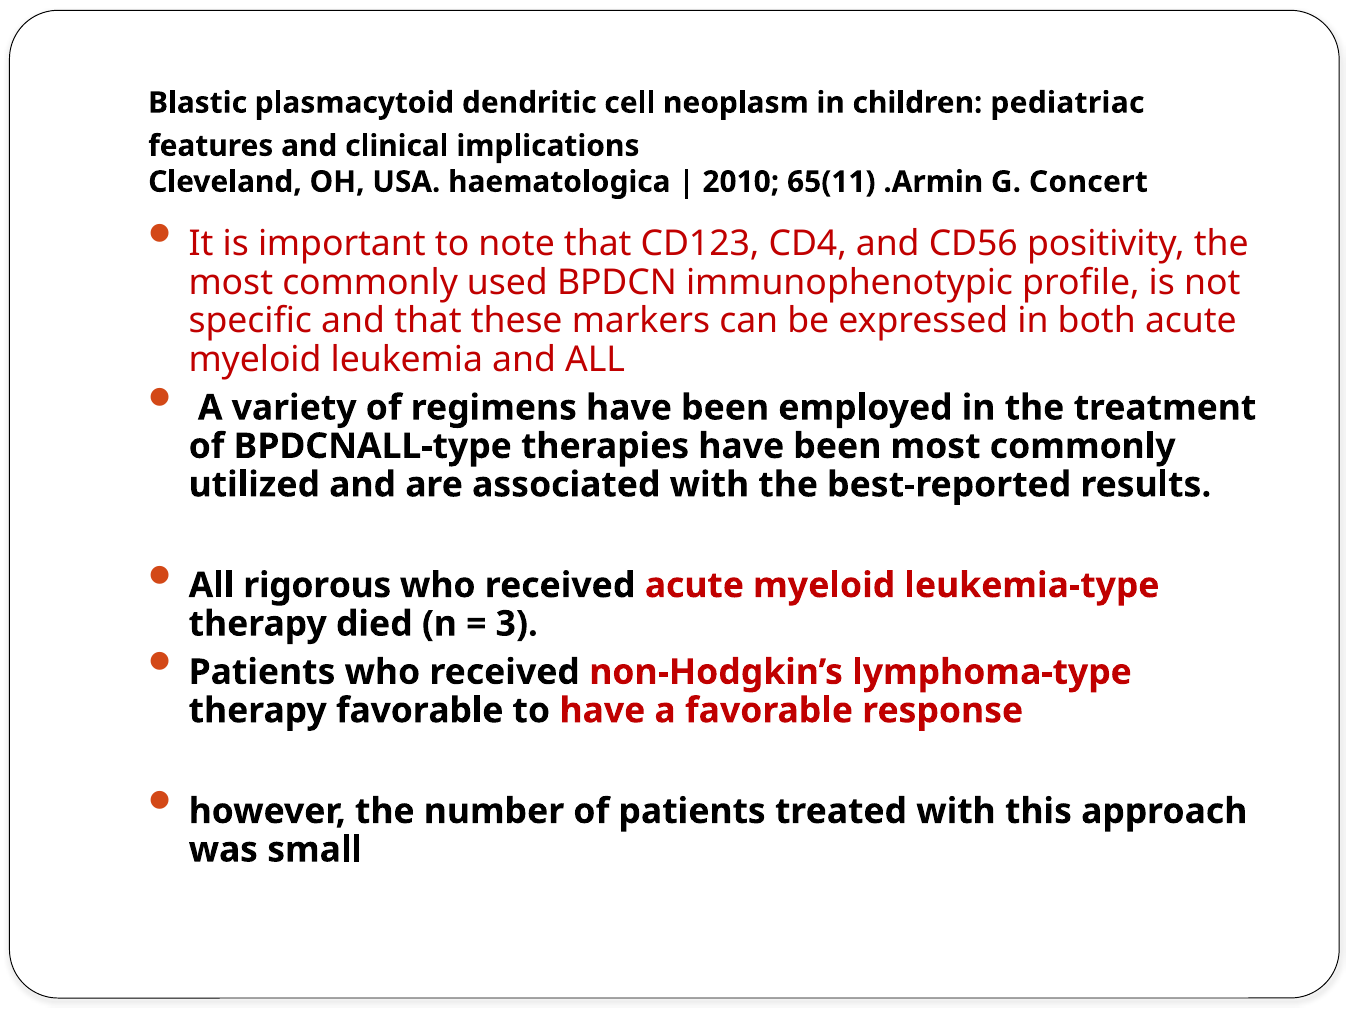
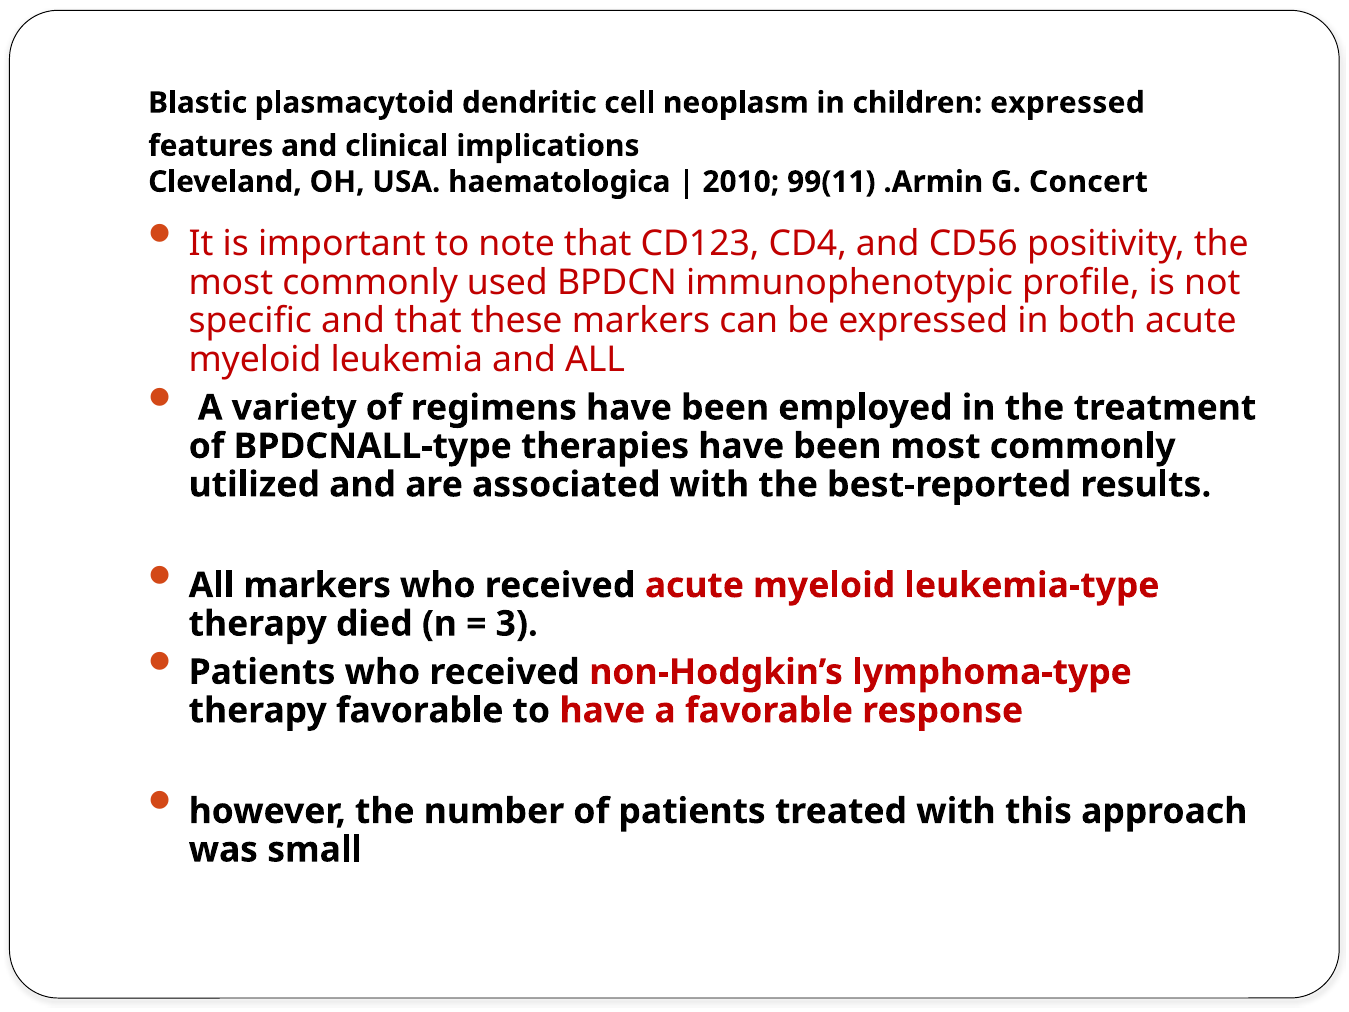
children pediatriac: pediatriac -> expressed
65(11: 65(11 -> 99(11
All rigorous: rigorous -> markers
